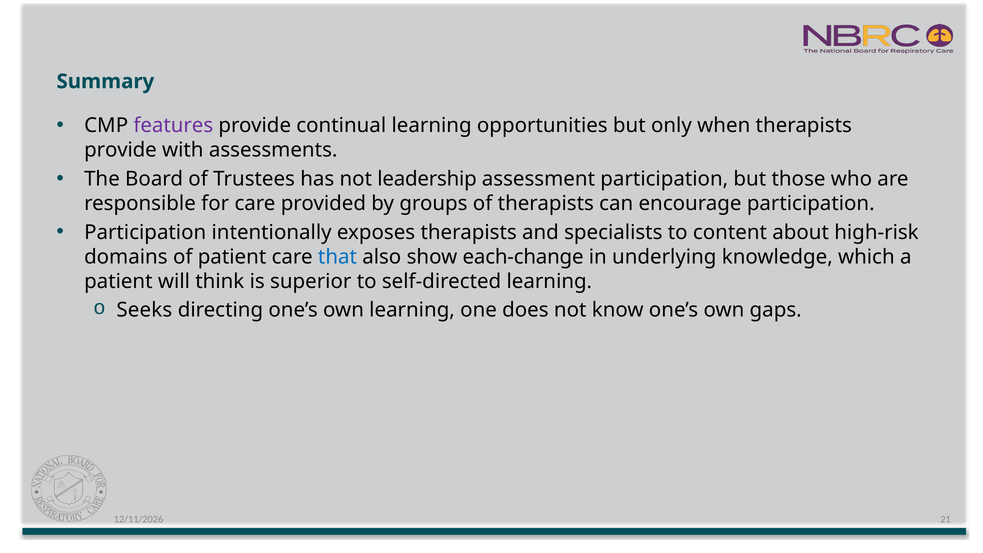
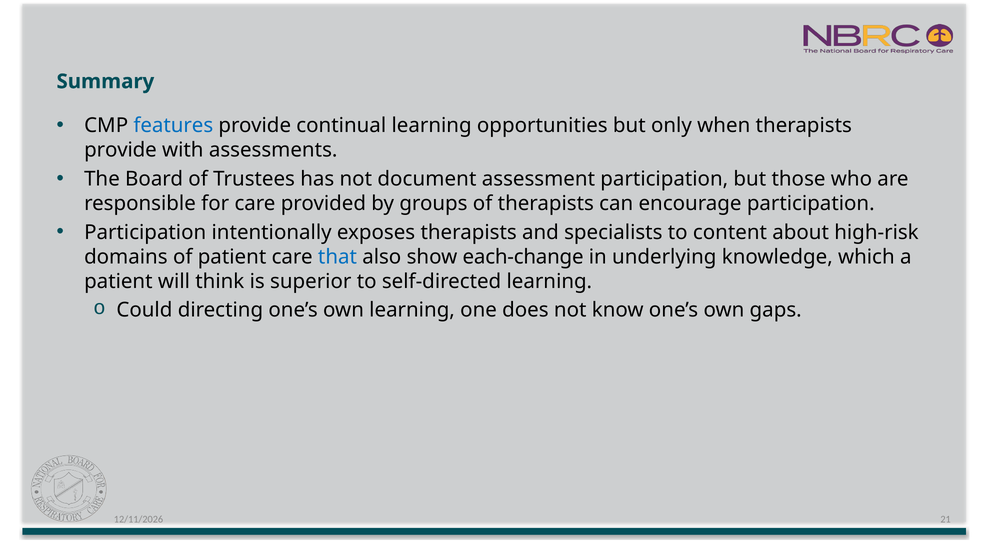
features colour: purple -> blue
leadership: leadership -> document
Seeks: Seeks -> Could
